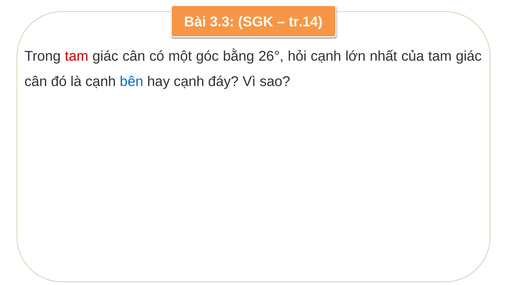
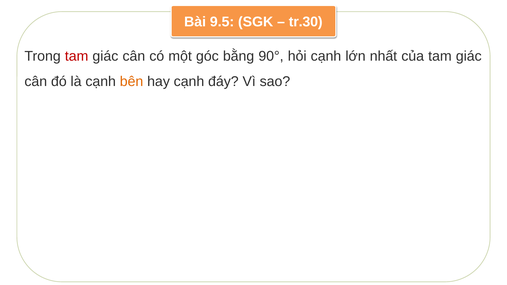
3.3: 3.3 -> 9.5
tr.14: tr.14 -> tr.30
26°: 26° -> 90°
bên colour: blue -> orange
